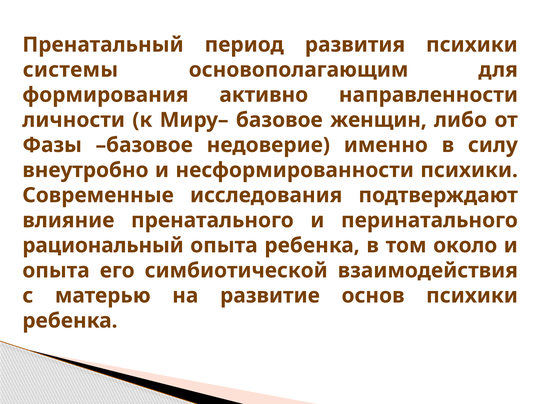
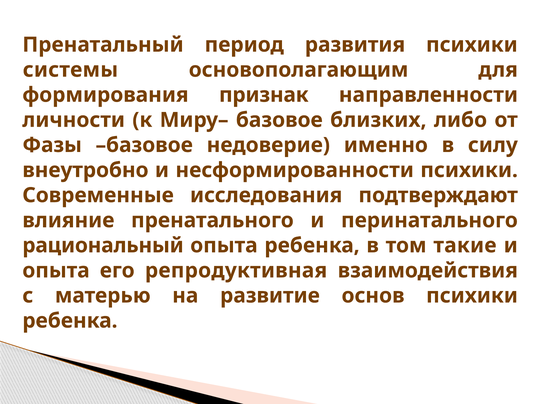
активно: активно -> признак
женщин: женщин -> близких
около: около -> такие
симбиотической: симбиотической -> репродуктивная
